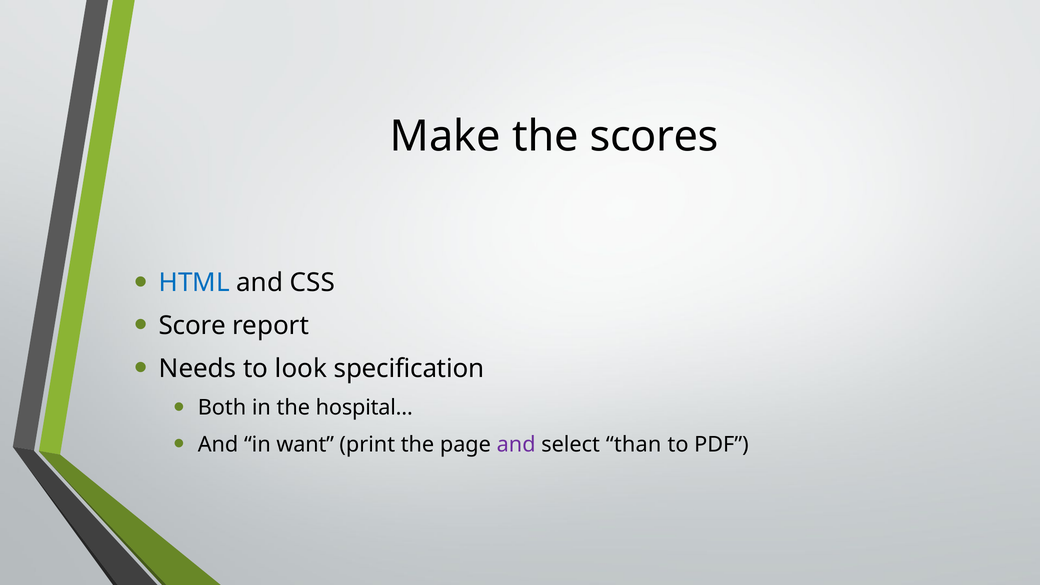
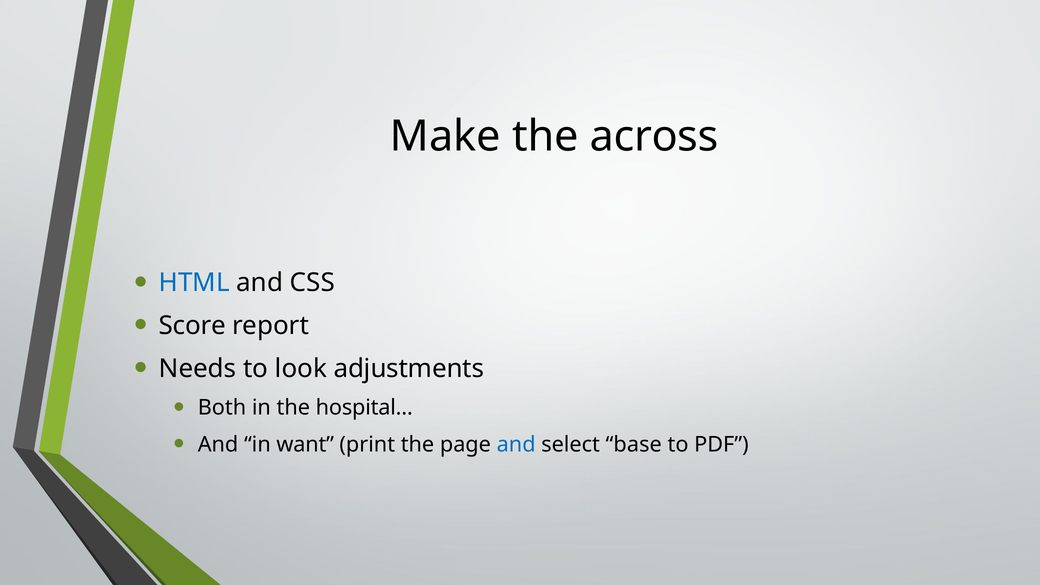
scores: scores -> across
specification: specification -> adjustments
and at (516, 445) colour: purple -> blue
than: than -> base
